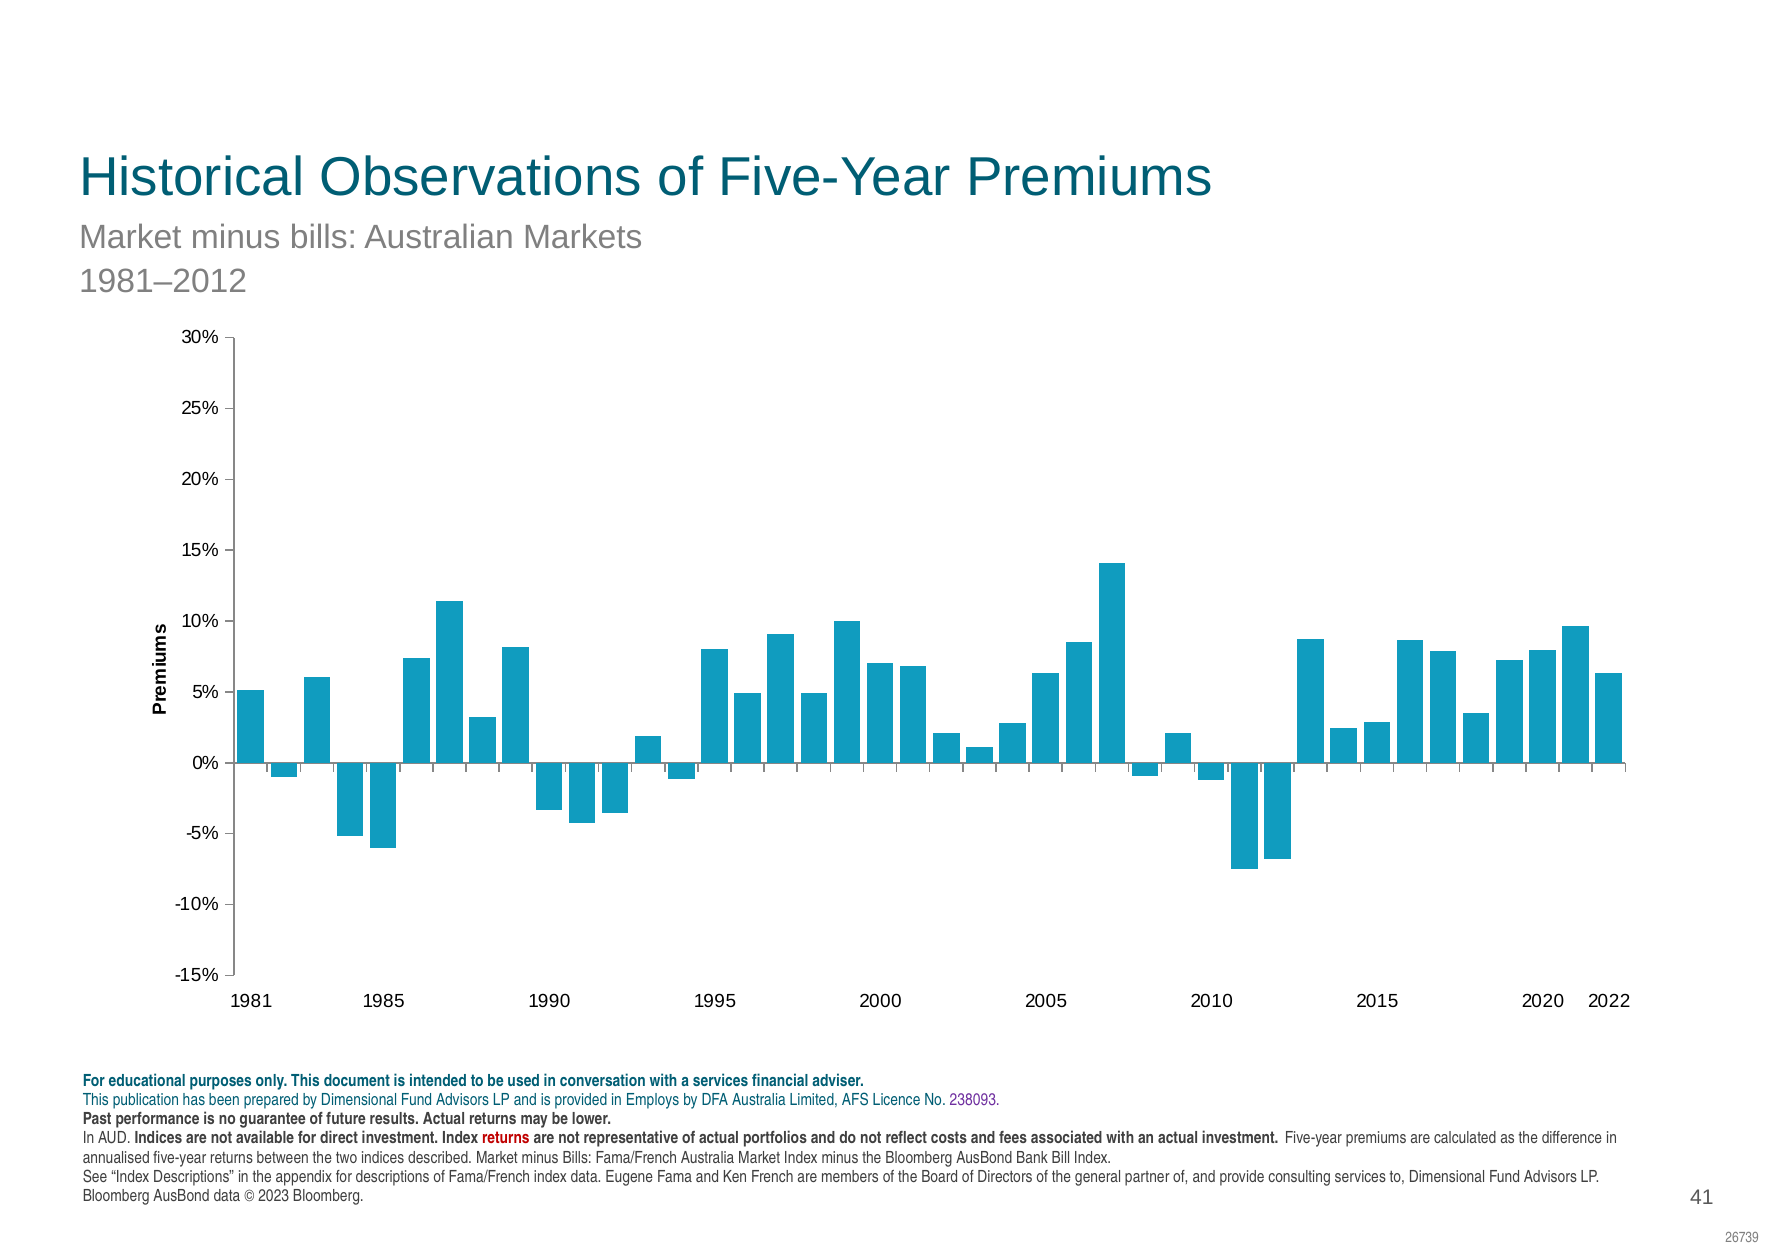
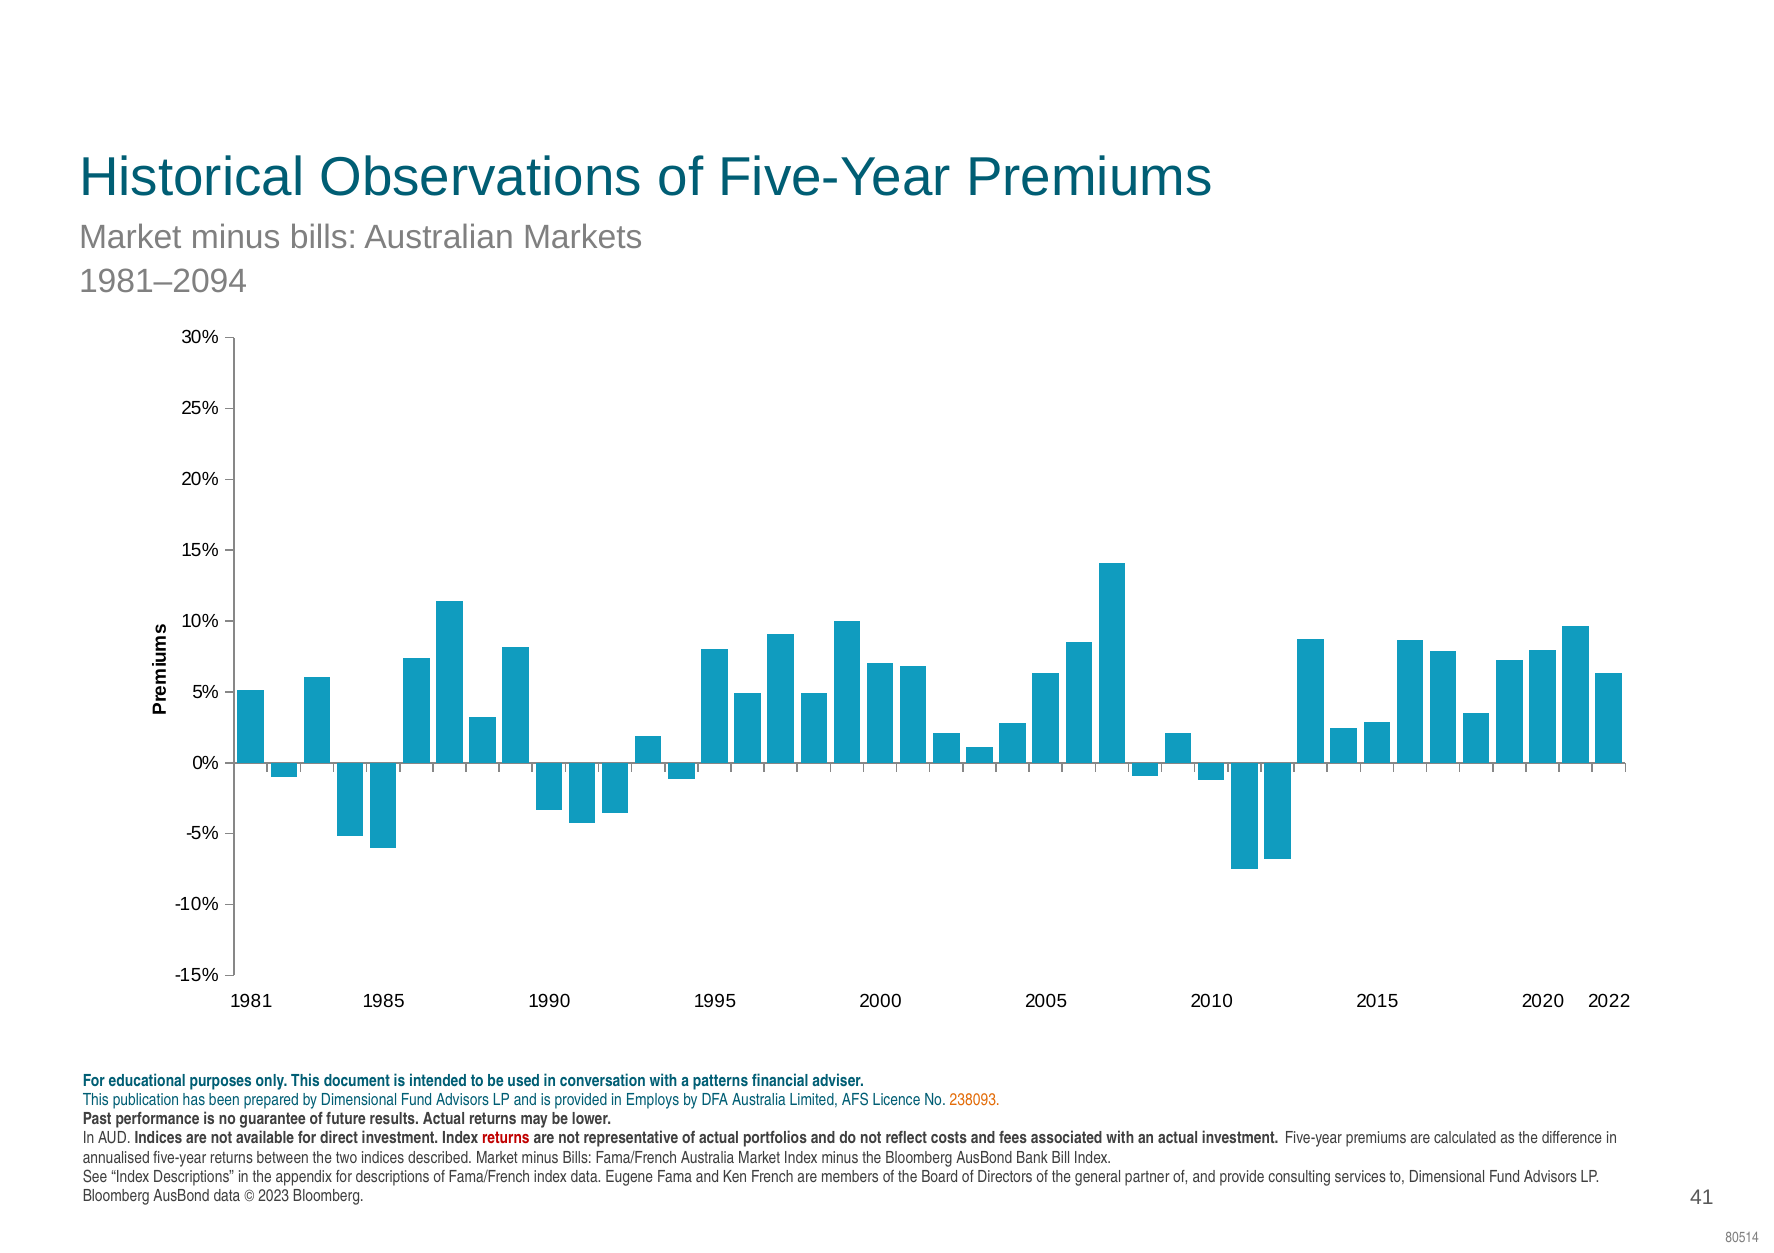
1981–2012: 1981–2012 -> 1981–2094
a services: services -> patterns
238093 colour: purple -> orange
26739: 26739 -> 80514
